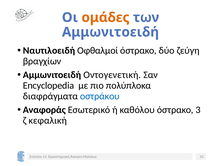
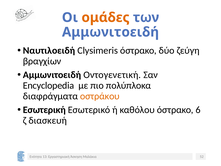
Οφθαλμοί: Οφθαλμοί -> Clysimeris
οστράκου colour: blue -> orange
Αναφοράς: Αναφοράς -> Εσωτερική
3: 3 -> 6
κεφαλική: κεφαλική -> διασκευή
